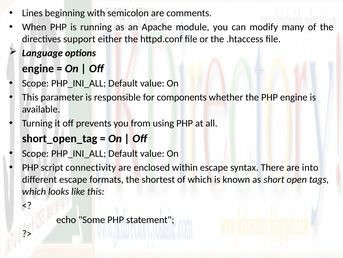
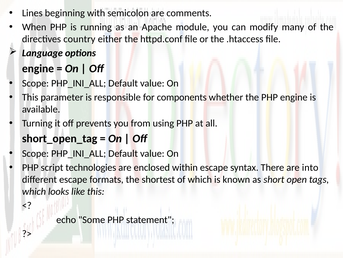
support: support -> country
connectivity: connectivity -> technologies
